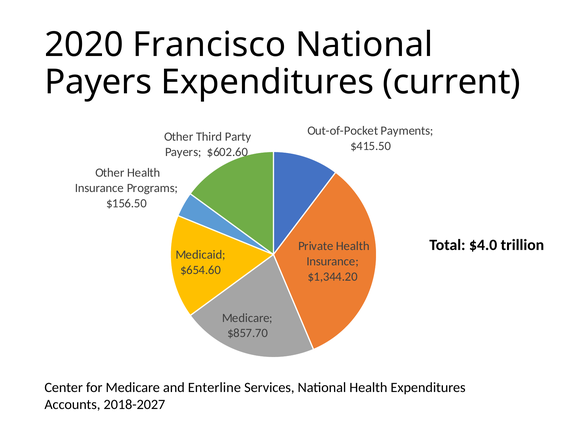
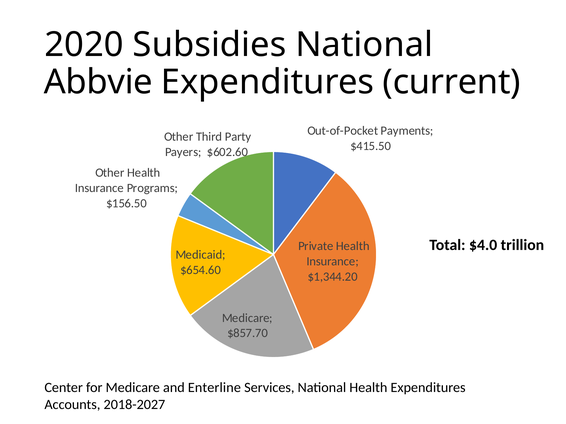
Francisco: Francisco -> Subsidies
Payers at (98, 82): Payers -> Abbvie
